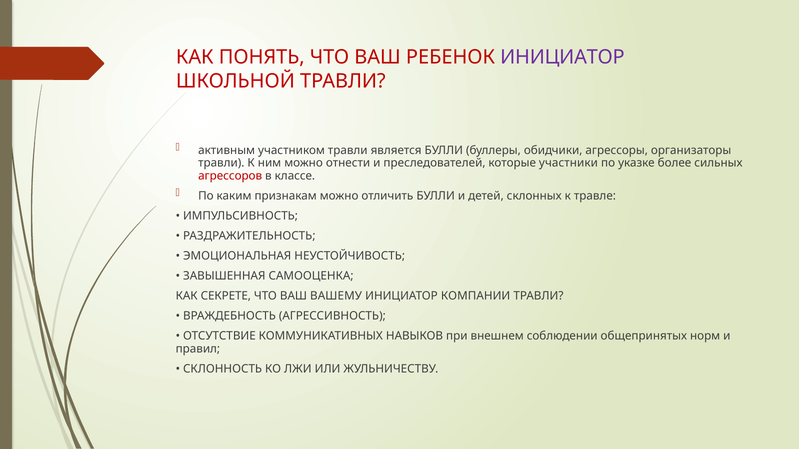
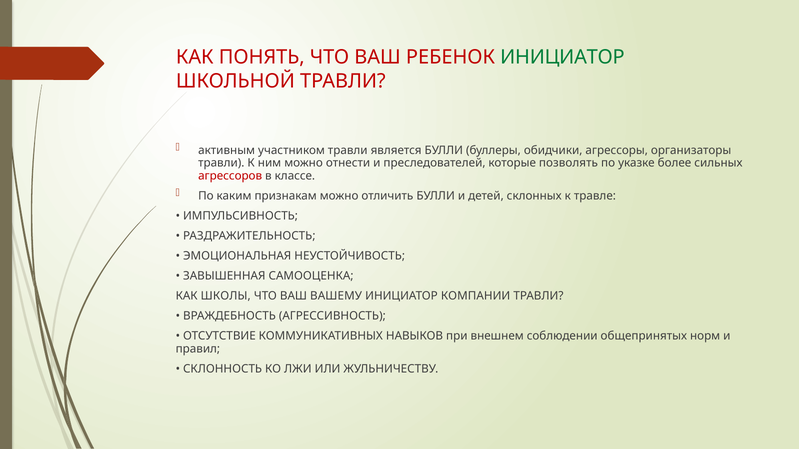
ИНИЦИАТОР at (562, 57) colour: purple -> green
участники: участники -> позволять
СЕКРЕТЕ: СЕКРЕТЕ -> ШКОЛЫ
